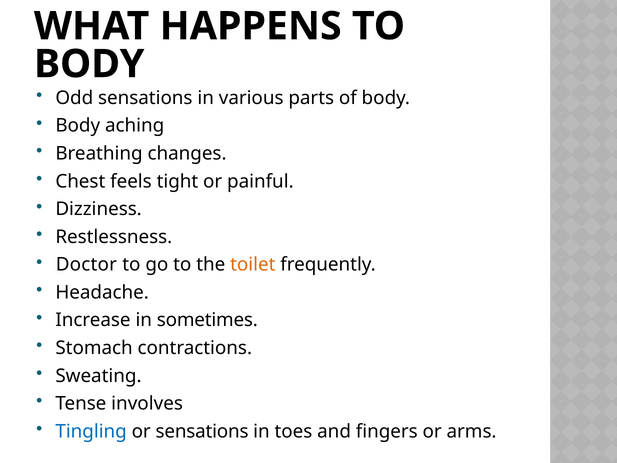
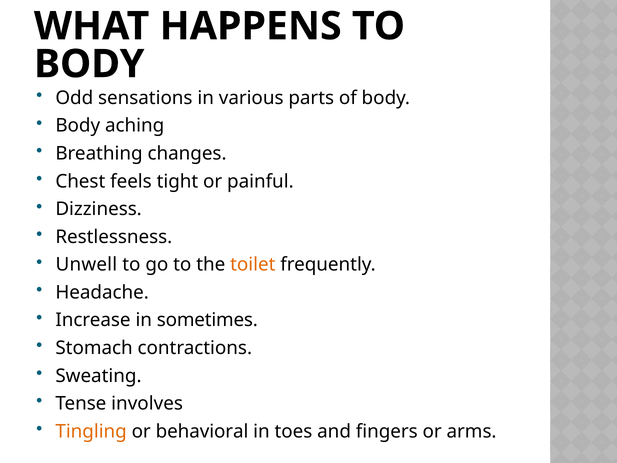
Doctor: Doctor -> Unwell
Tingling colour: blue -> orange
or sensations: sensations -> behavioral
